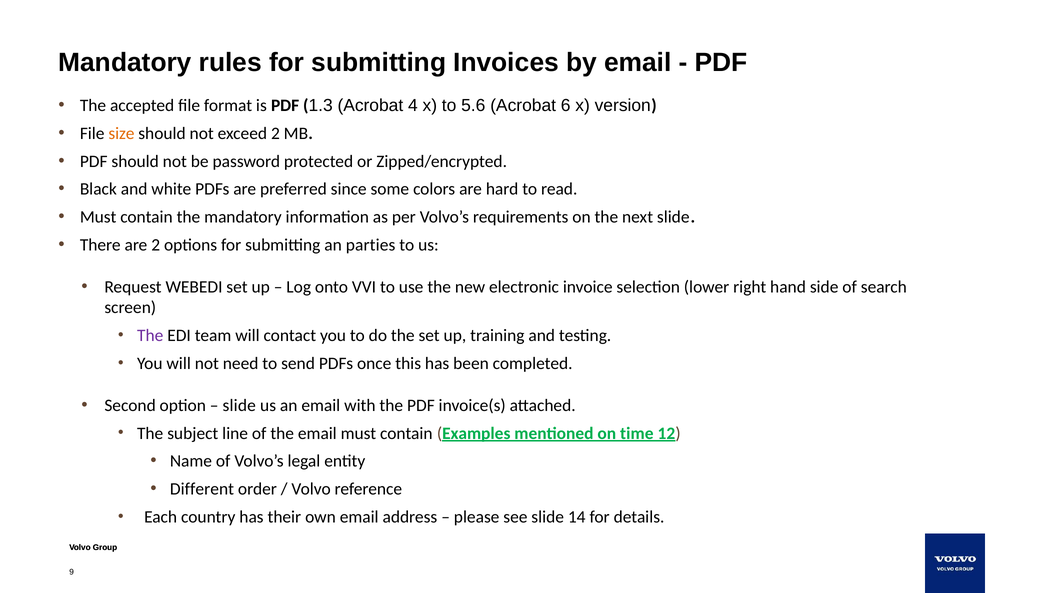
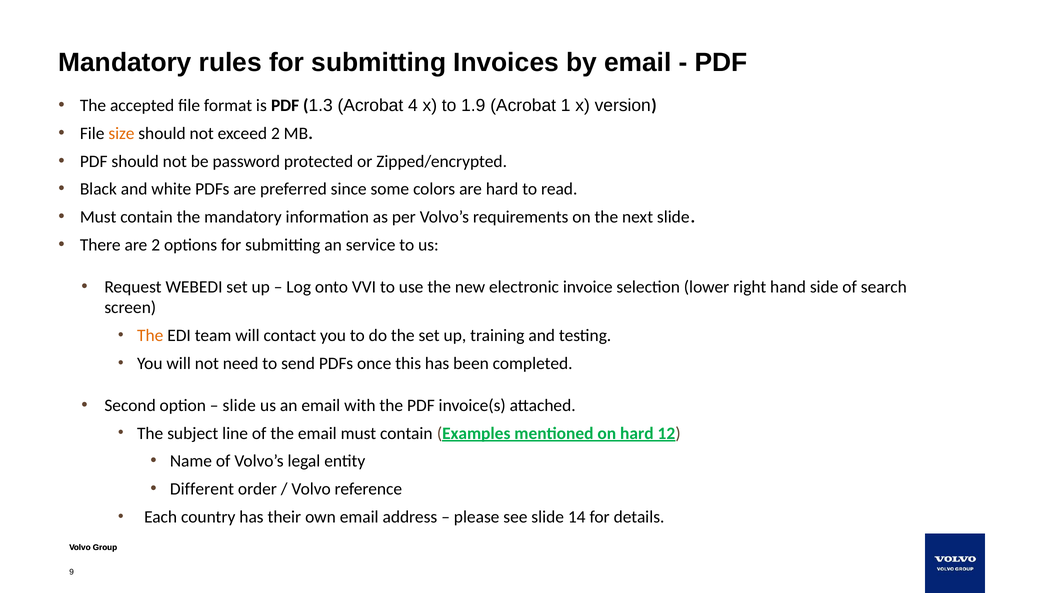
5.6: 5.6 -> 1.9
6: 6 -> 1
parties: parties -> service
The at (150, 336) colour: purple -> orange
on time: time -> hard
